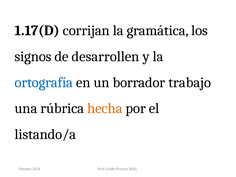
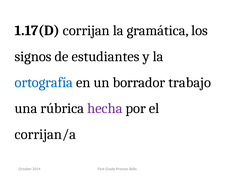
desarrollen: desarrollen -> estudiantes
hecha colour: orange -> purple
listando/a: listando/a -> corrijan/a
